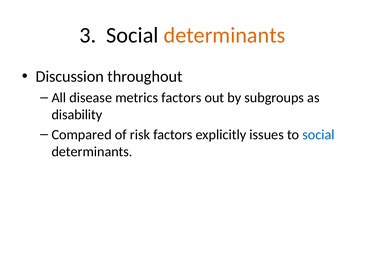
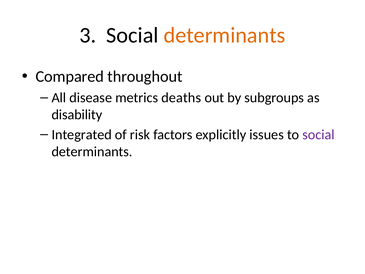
Discussion: Discussion -> Compared
metrics factors: factors -> deaths
Compared: Compared -> Integrated
social at (318, 134) colour: blue -> purple
